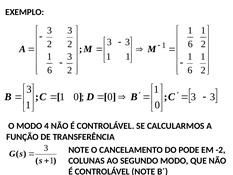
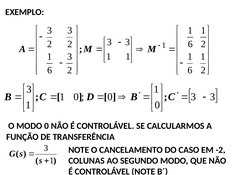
MODO 4: 4 -> 0
PODE: PODE -> CASO
